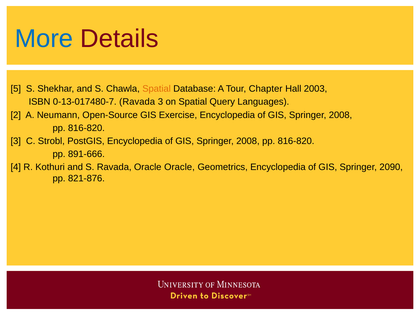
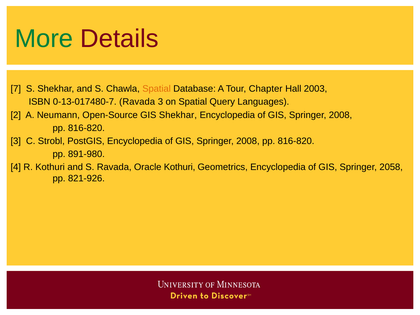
More colour: blue -> green
5: 5 -> 7
GIS Exercise: Exercise -> Shekhar
891-666: 891-666 -> 891-980
Oracle Oracle: Oracle -> Kothuri
2090: 2090 -> 2058
821-876: 821-876 -> 821-926
